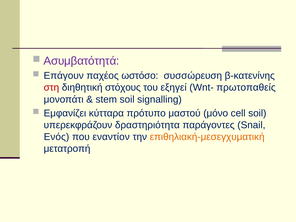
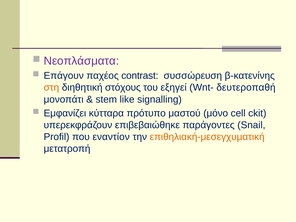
Ασυμβατότητά: Ασυμβατότητά -> Νεοπλάσματα
ωστόσο: ωστόσο -> contrast
στη colour: red -> orange
πρωτοπαθείς: πρωτοπαθείς -> δευτεροπαθή
stem soil: soil -> like
cell soil: soil -> ckit
δραστηριότητα: δραστηριότητα -> επιβεβαιώθηκε
Ενός: Ενός -> Profil
